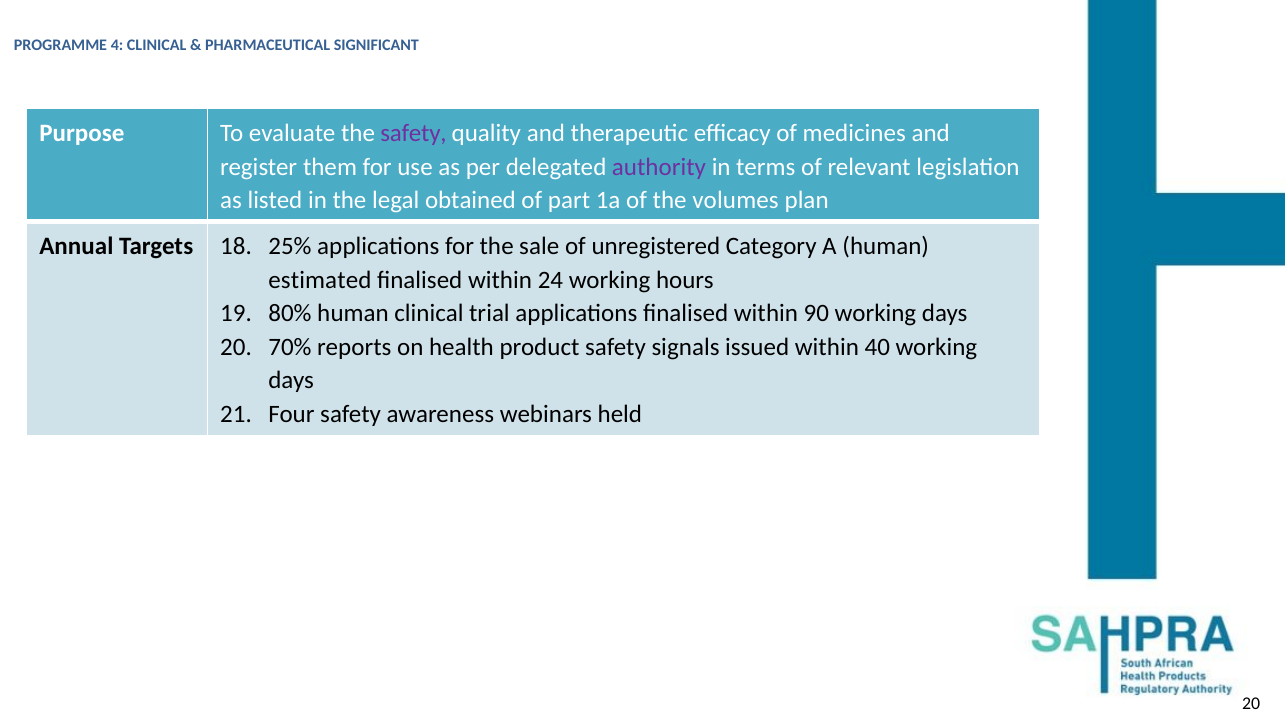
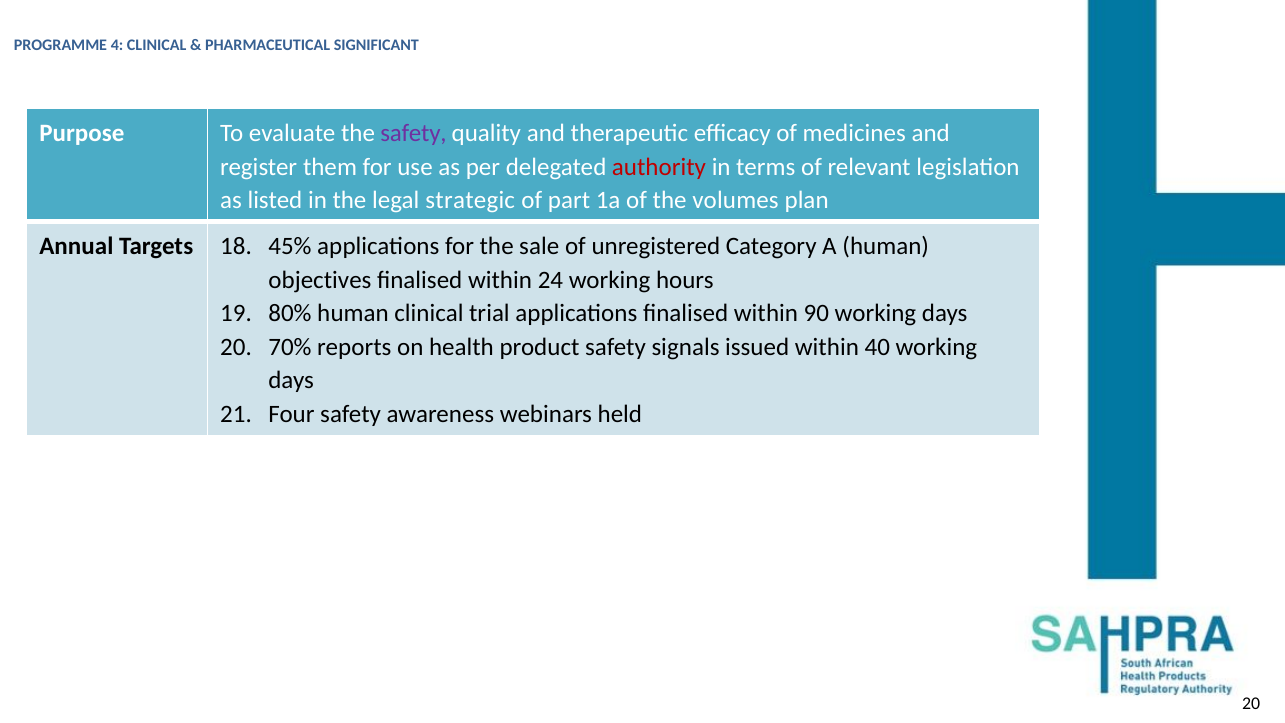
authority colour: purple -> red
obtained: obtained -> strategic
25%: 25% -> 45%
estimated: estimated -> objectives
